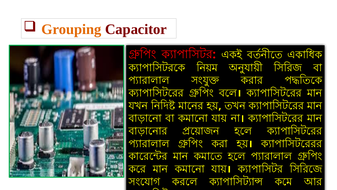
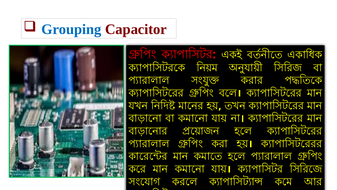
Grouping colour: orange -> blue
